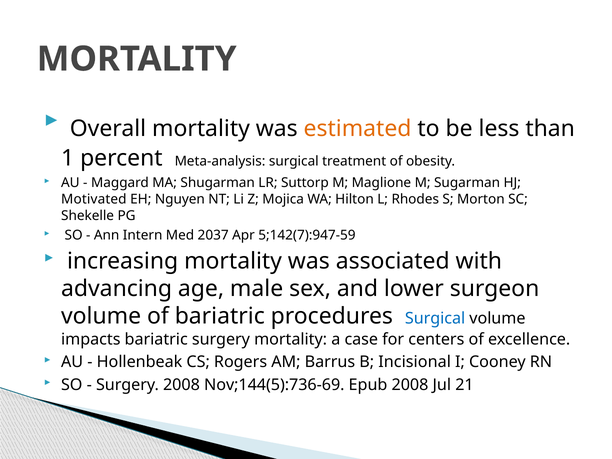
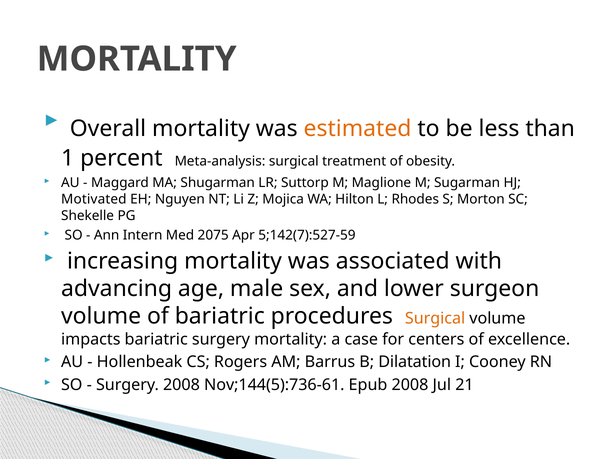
2037: 2037 -> 2075
5;142(7):947-59: 5;142(7):947-59 -> 5;142(7):527-59
Surgical at (435, 319) colour: blue -> orange
Incisional: Incisional -> Dilatation
Nov;144(5):736-69: Nov;144(5):736-69 -> Nov;144(5):736-61
